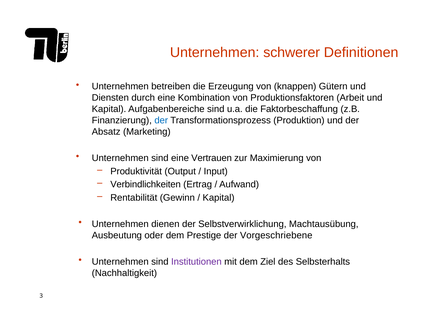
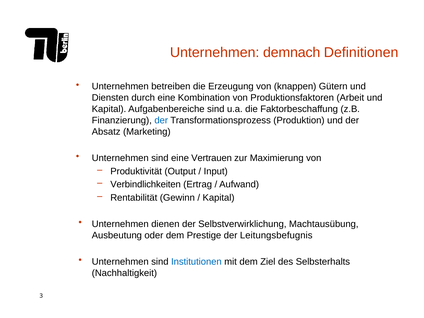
schwerer: schwerer -> demnach
Vorgeschriebene: Vorgeschriebene -> Leitungsbefugnis
Institutionen colour: purple -> blue
